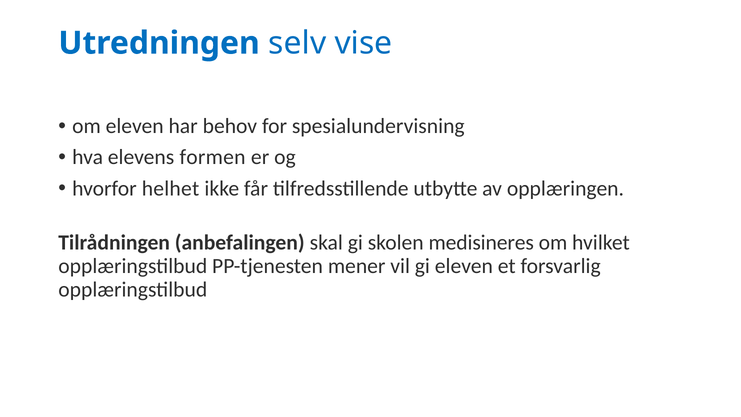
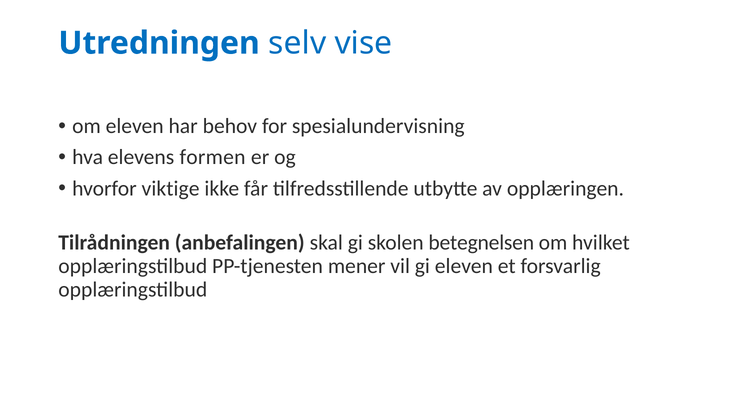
helhet: helhet -> viktige
medisineres: medisineres -> betegnelsen
